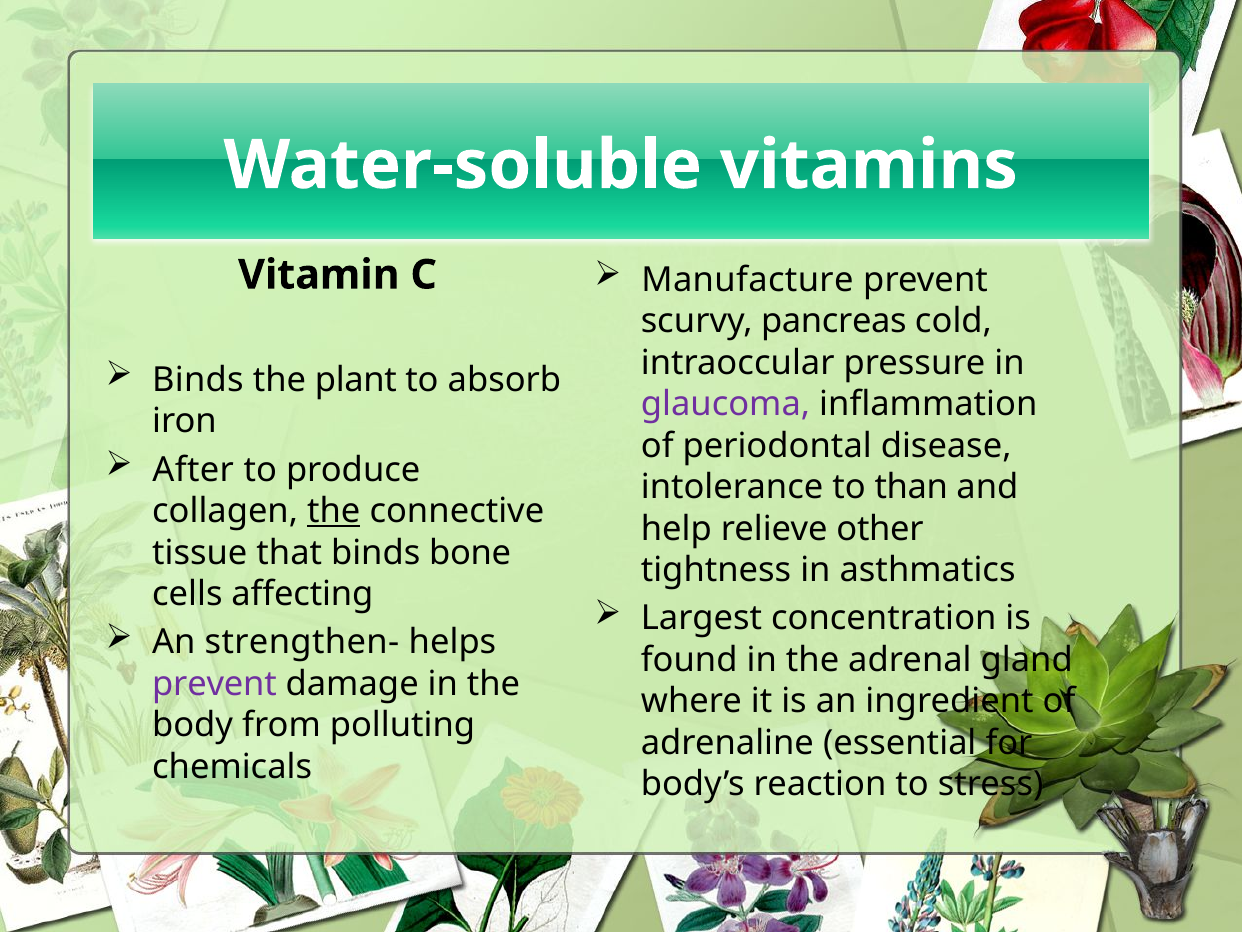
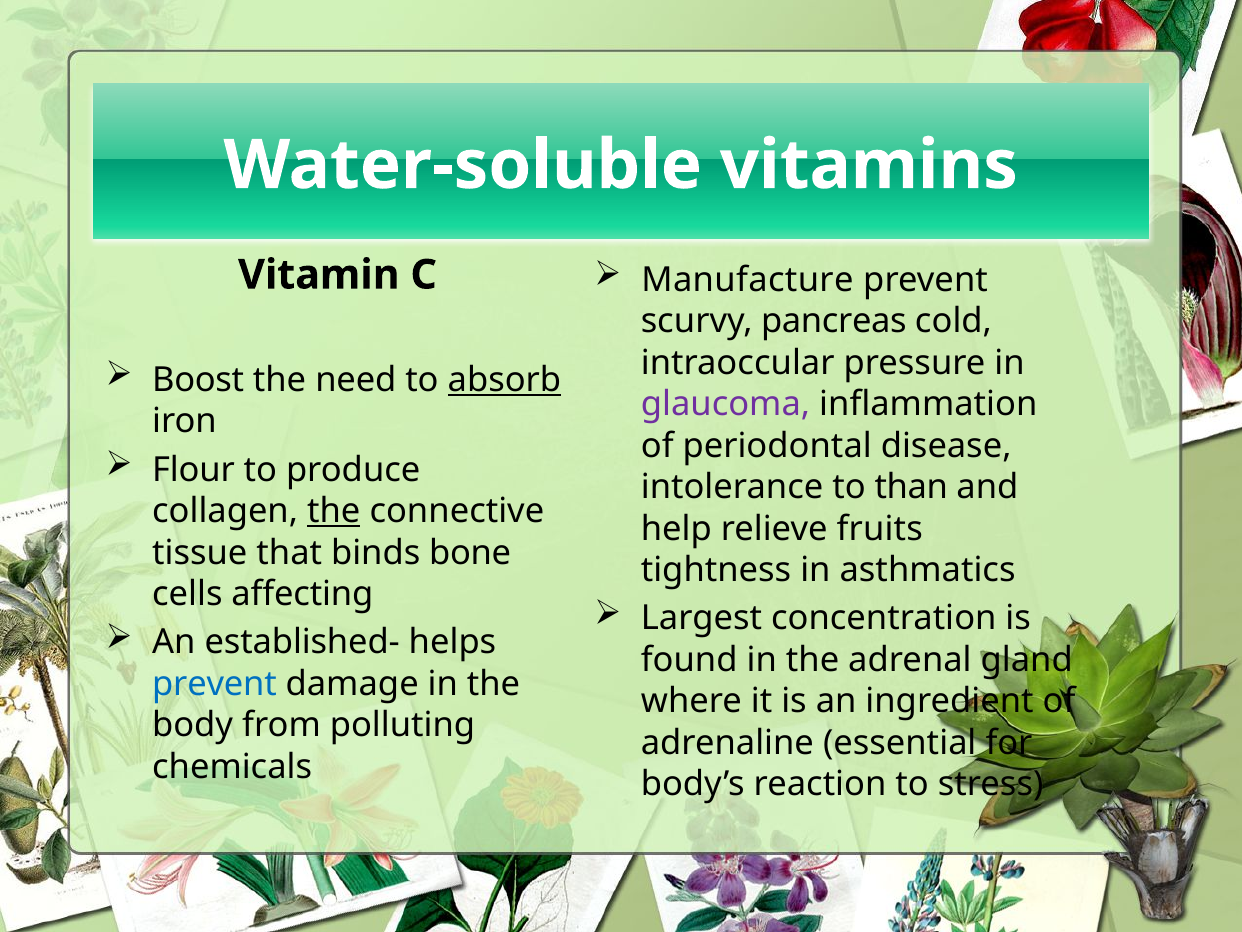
Binds at (198, 380): Binds -> Boost
plant: plant -> need
absorb underline: none -> present
After: After -> Flour
other: other -> fruits
strengthen-: strengthen- -> established-
prevent at (214, 683) colour: purple -> blue
